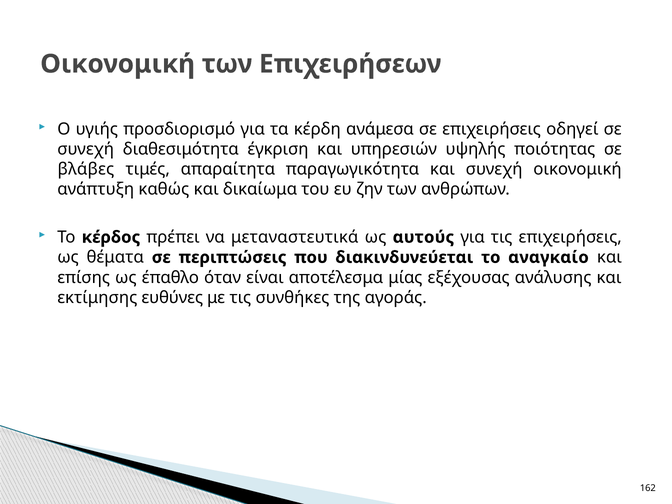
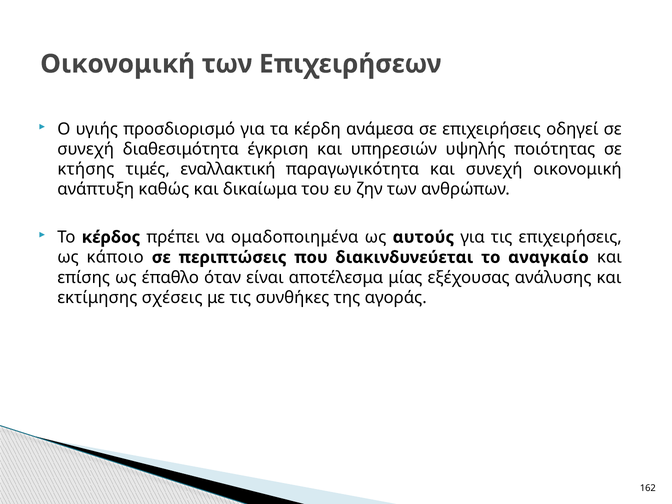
βλάβες: βλάβες -> κτήσης
απαραίτητα: απαραίτητα -> εναλλακτική
μεταναστευτικά: μεταναστευτικά -> ομαδοποιημένα
θέματα: θέματα -> κάποιο
ευθύνες: ευθύνες -> σχέσεις
